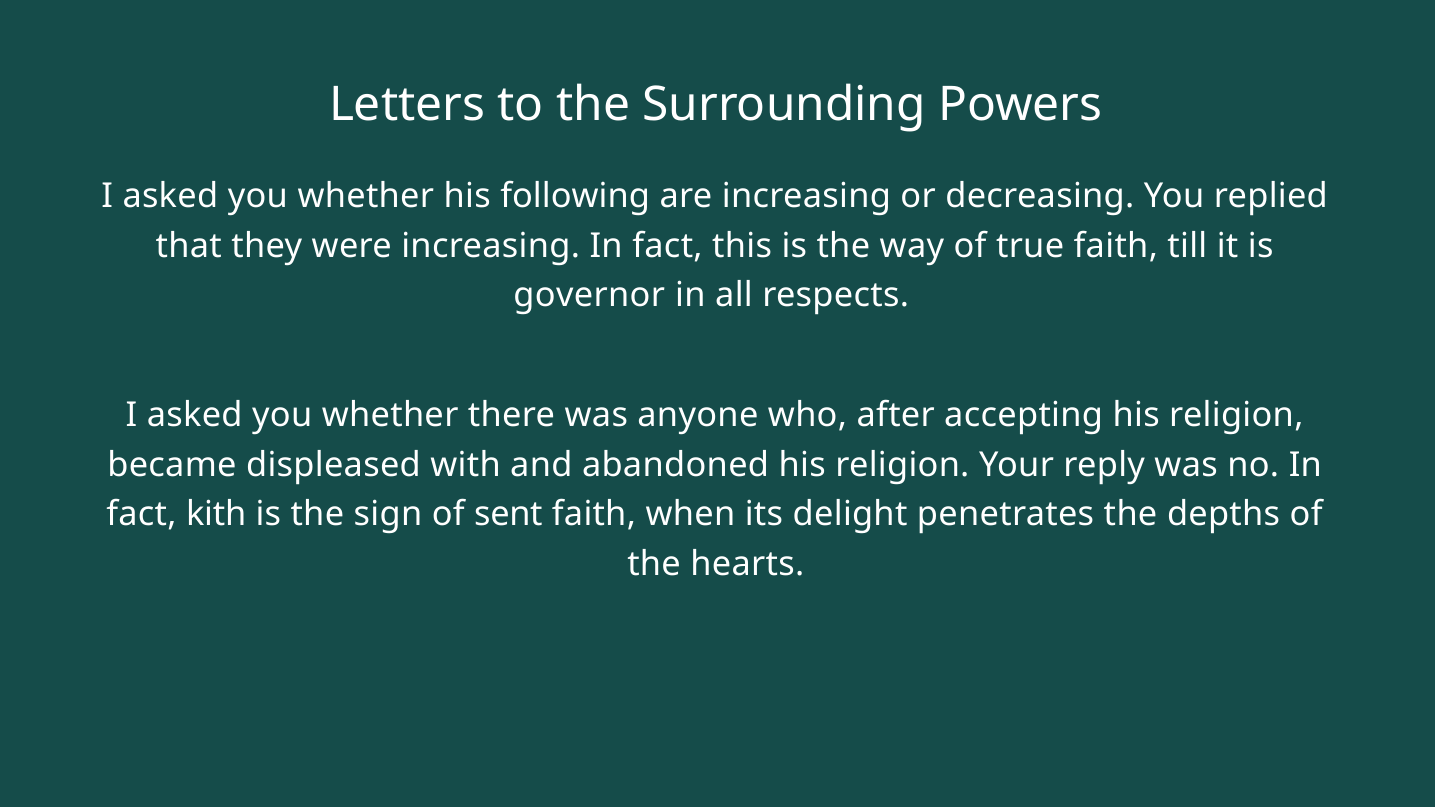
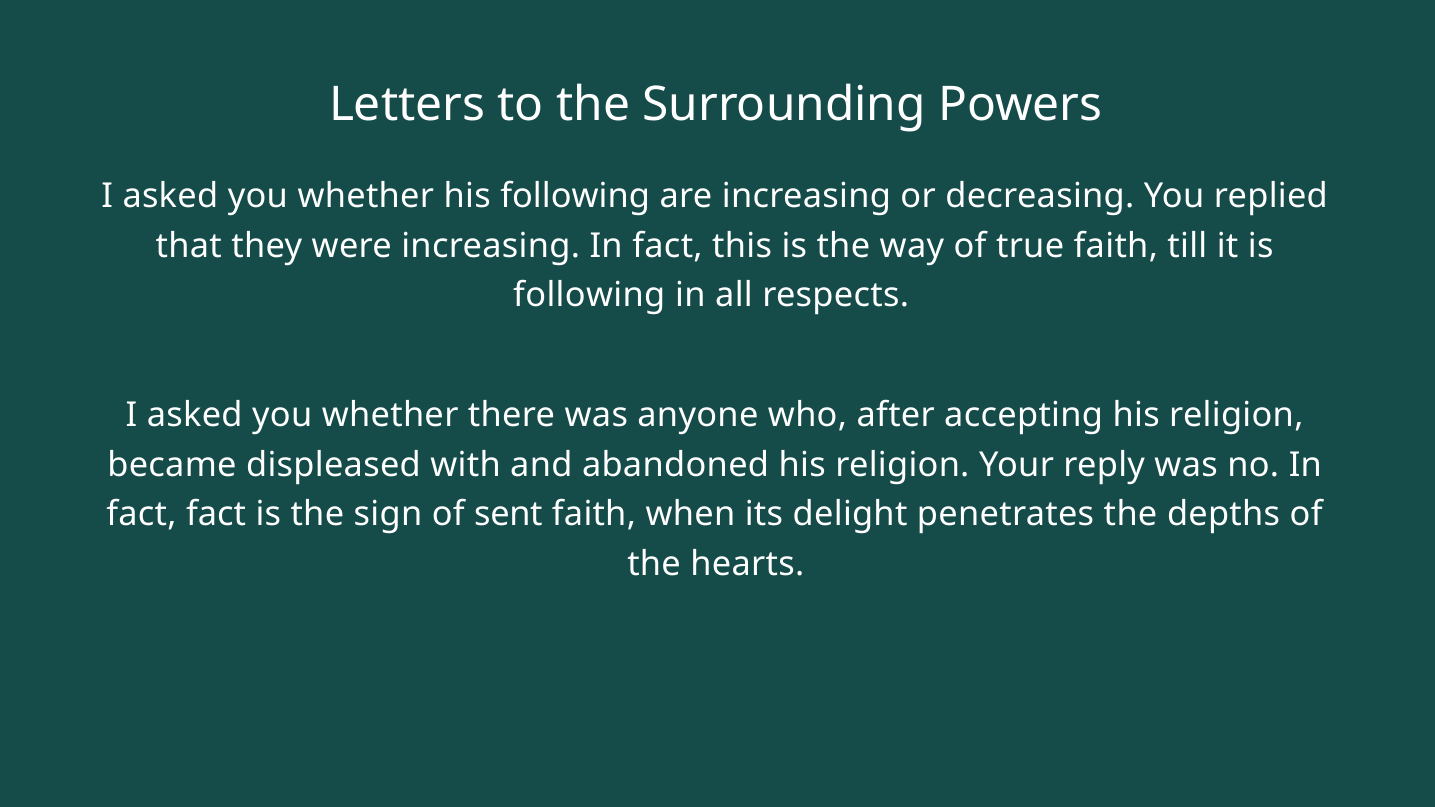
governor at (589, 295): governor -> following
fact kith: kith -> fact
